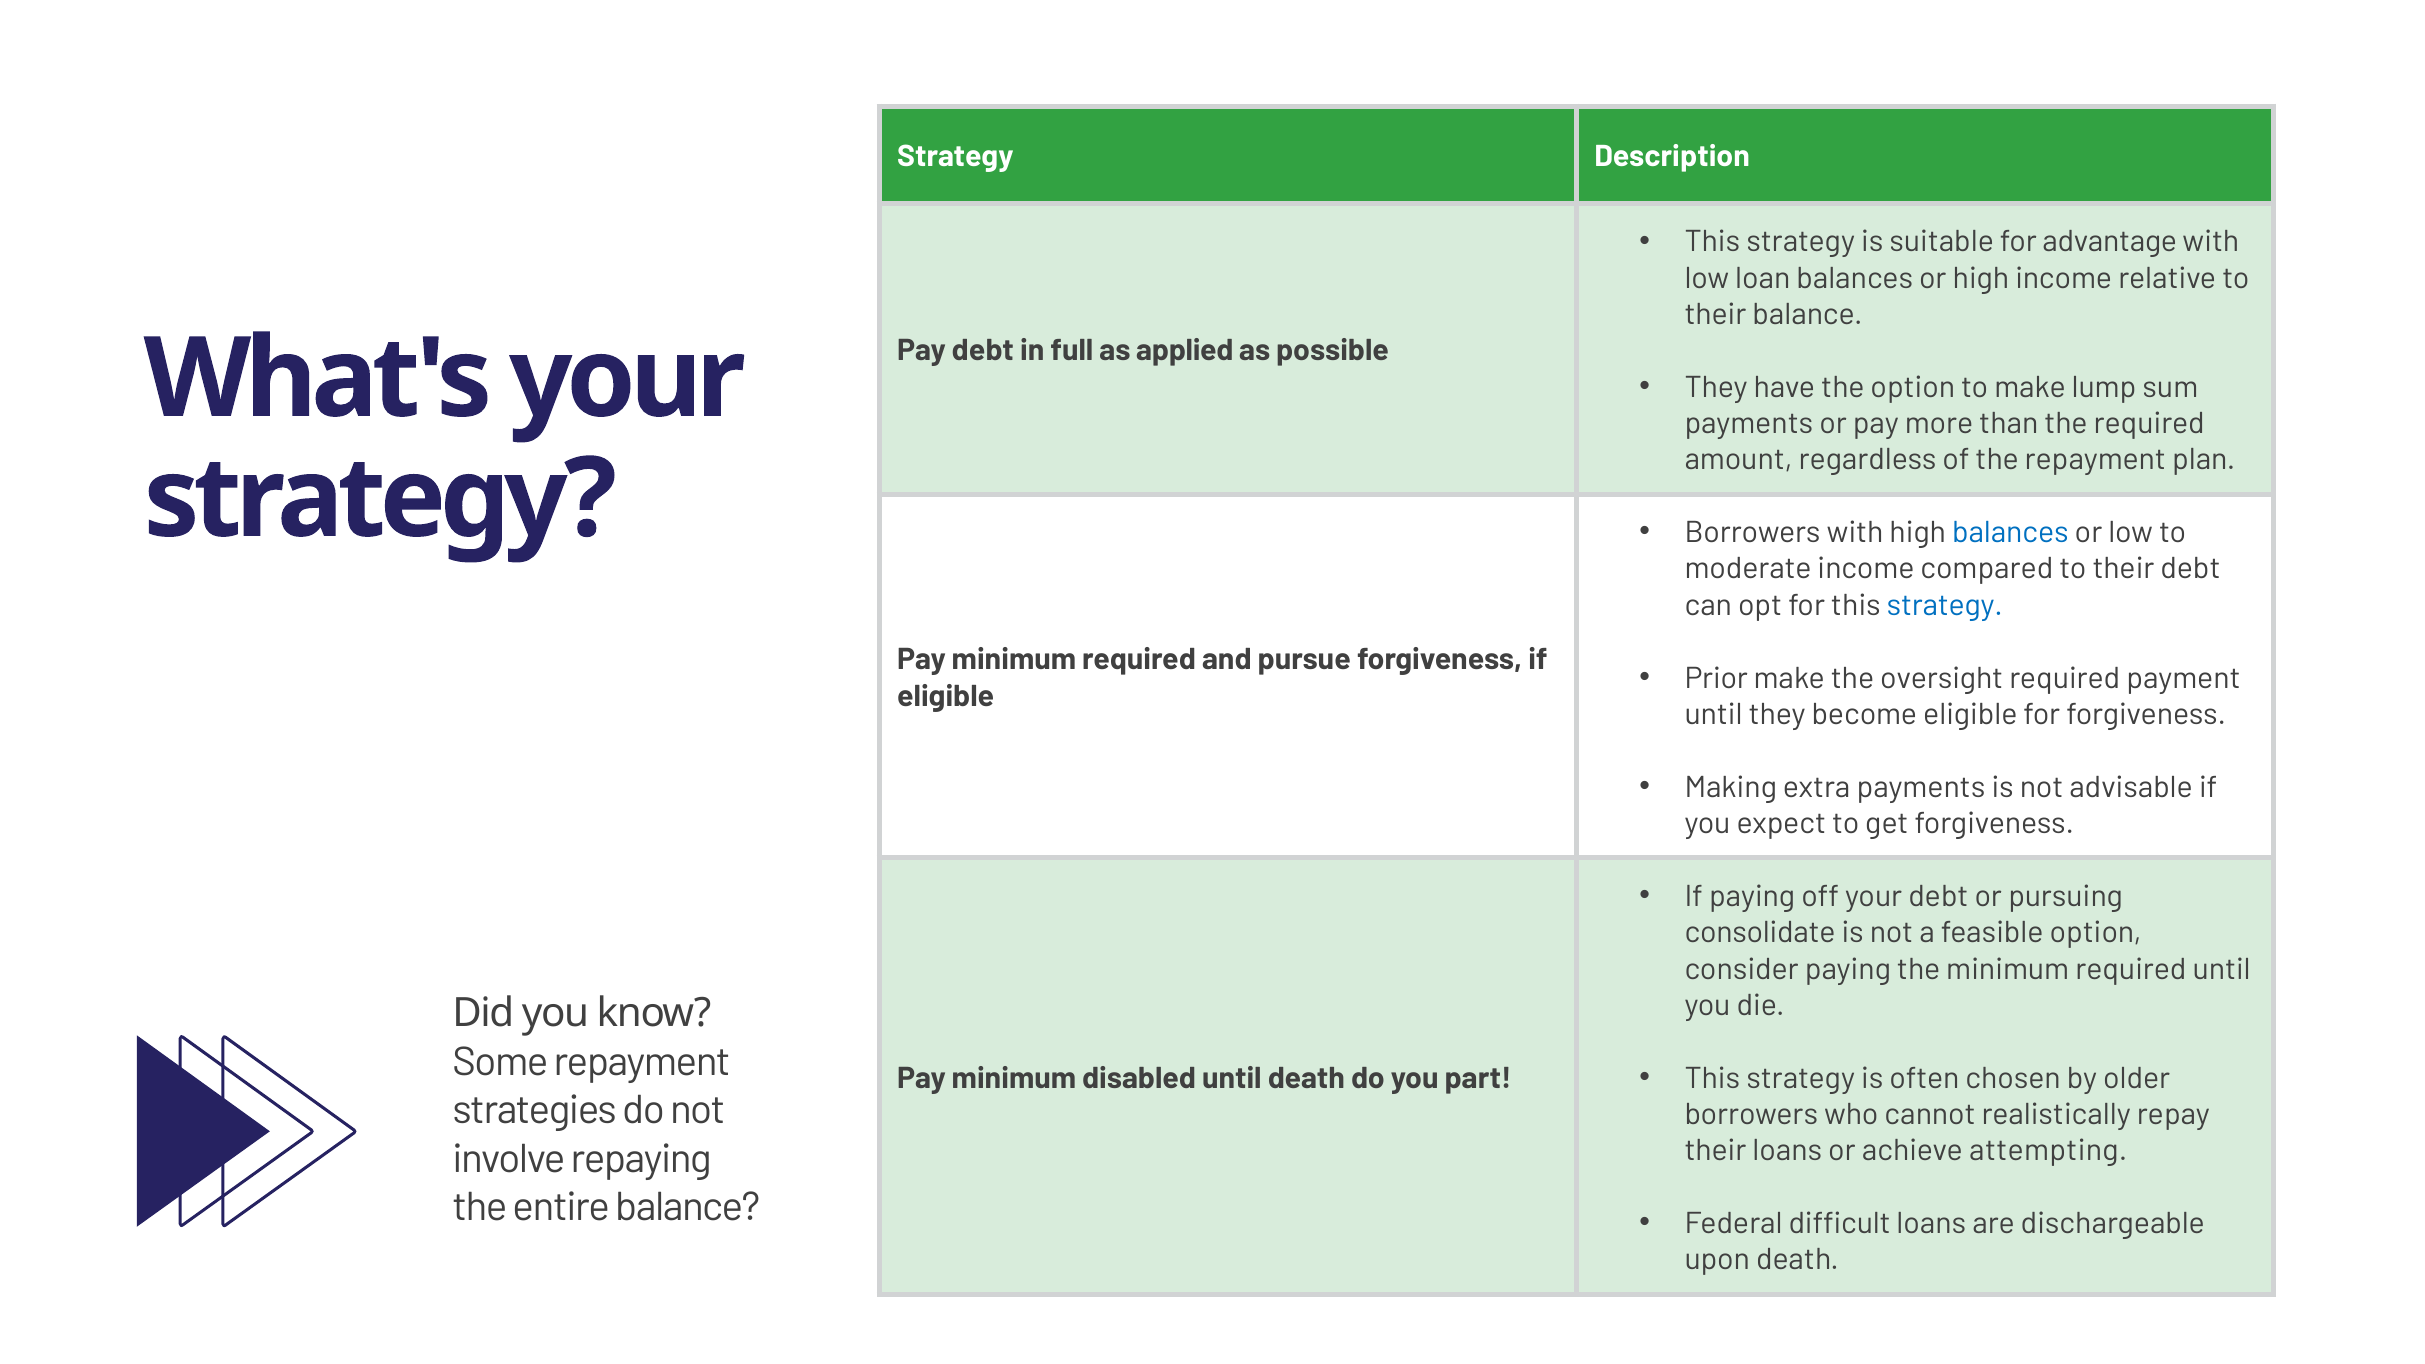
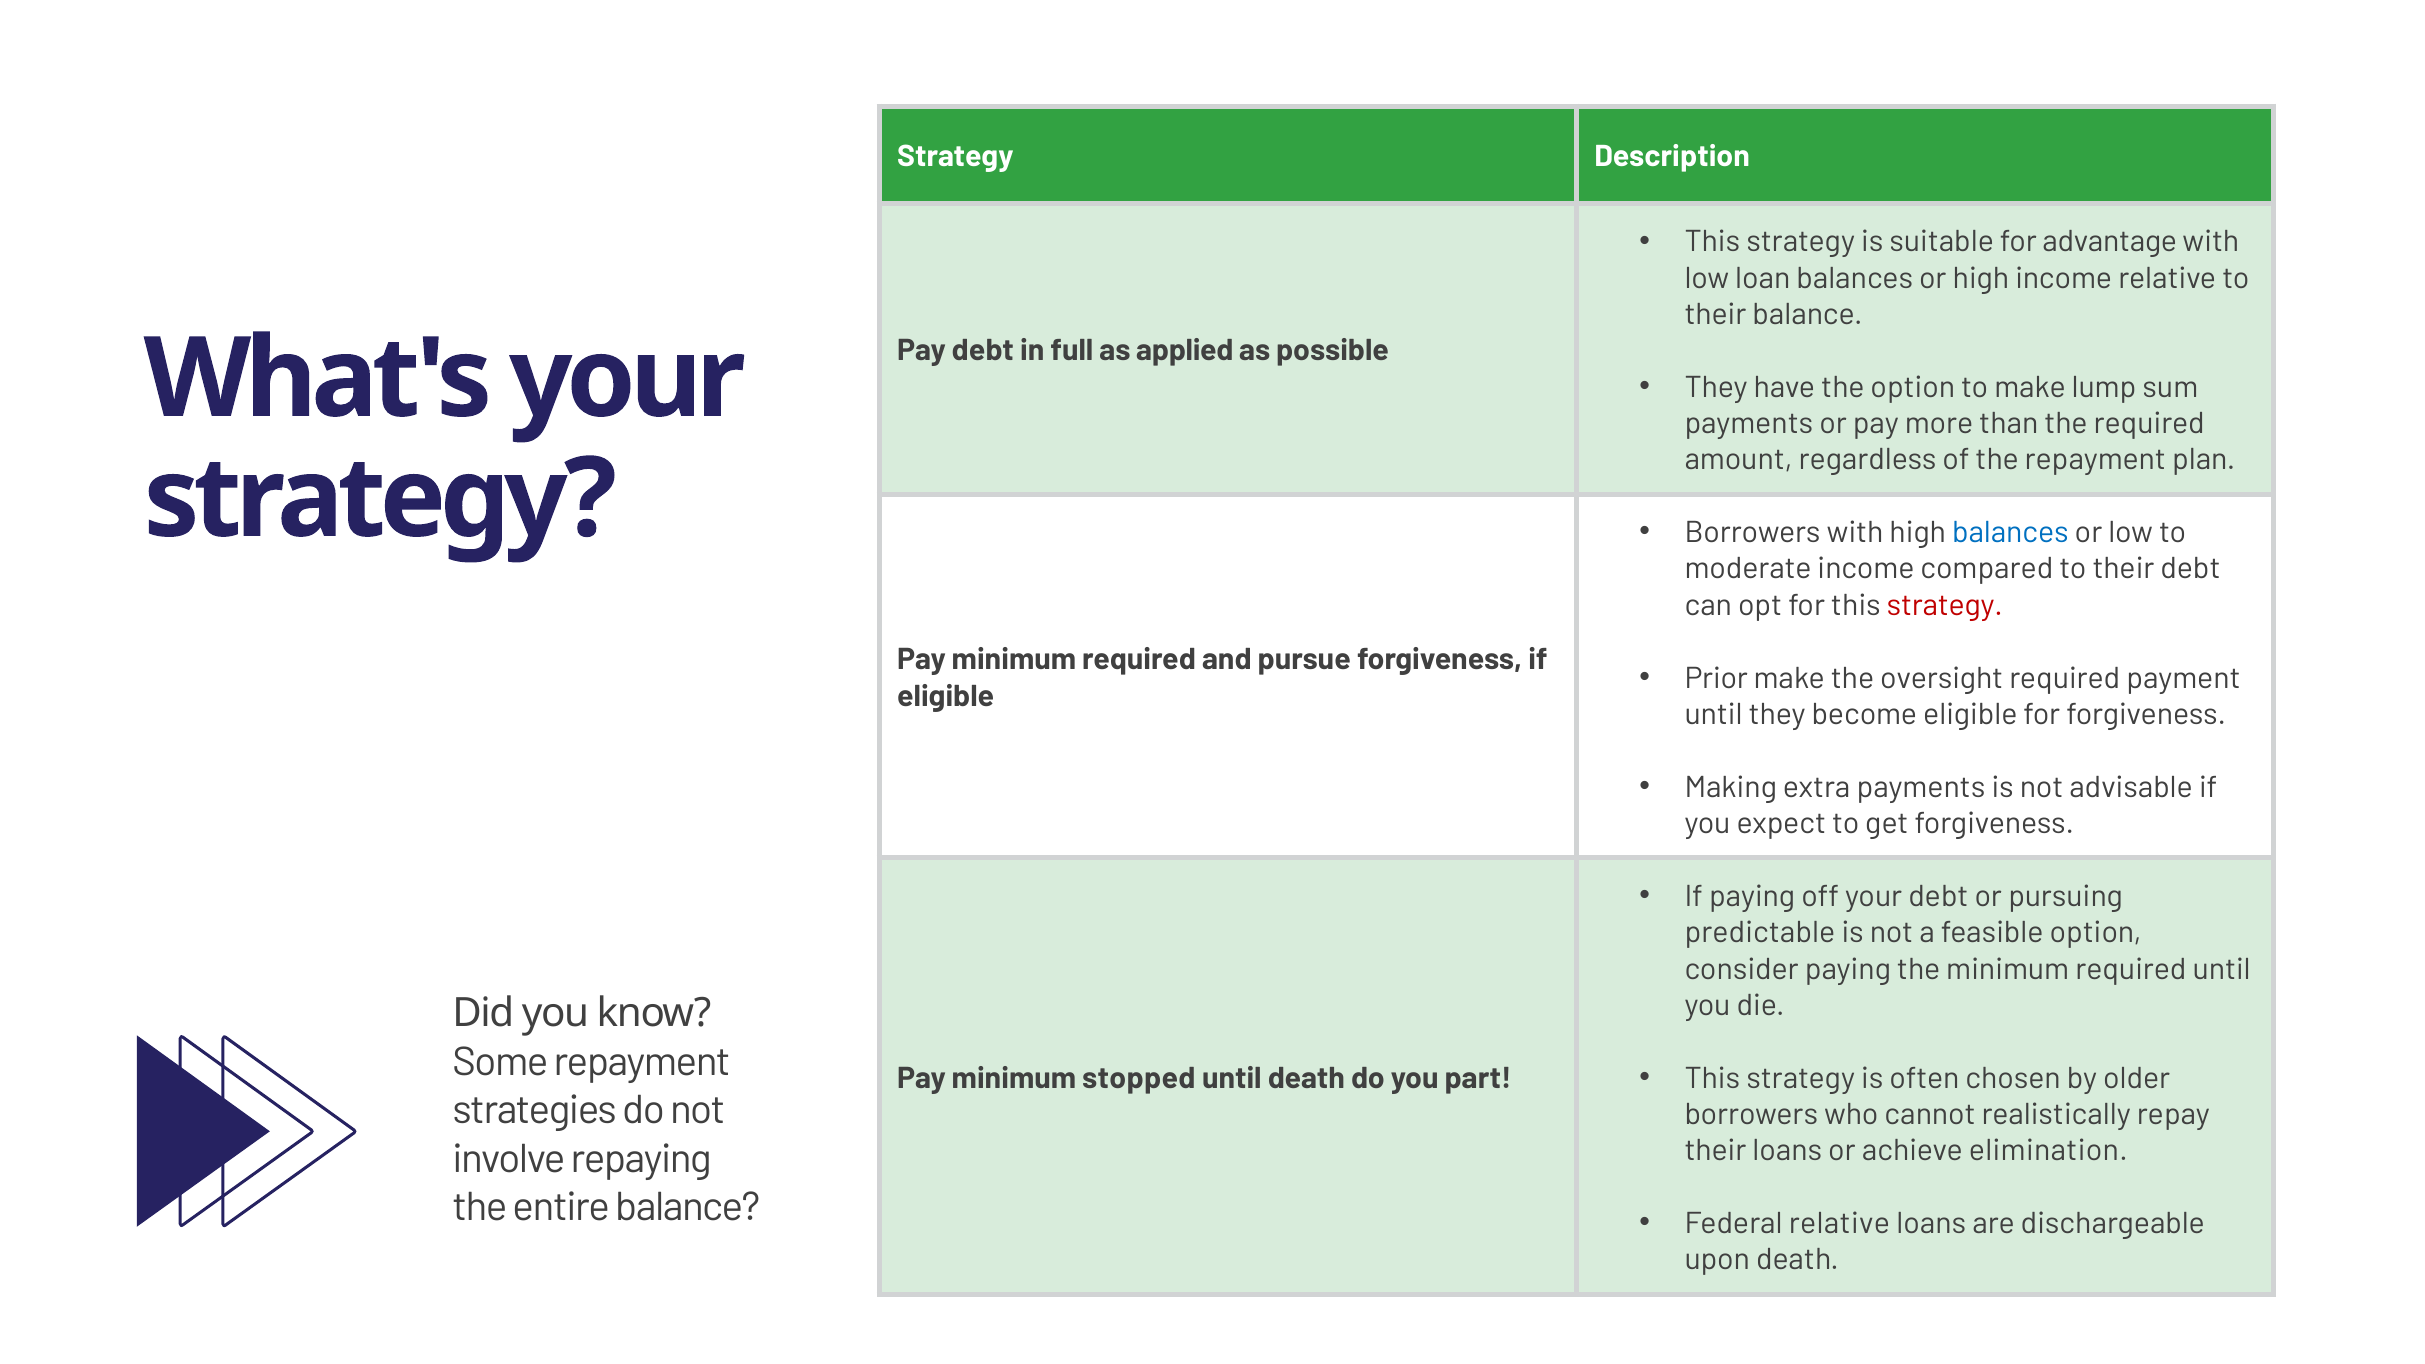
strategy at (1945, 605) colour: blue -> red
consolidate: consolidate -> predictable
disabled: disabled -> stopped
attempting: attempting -> elimination
Federal difficult: difficult -> relative
